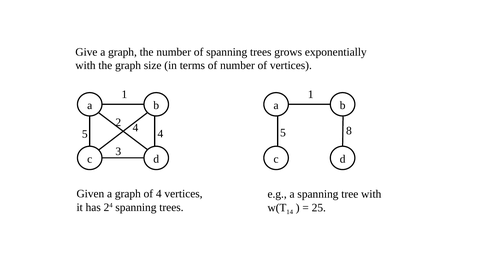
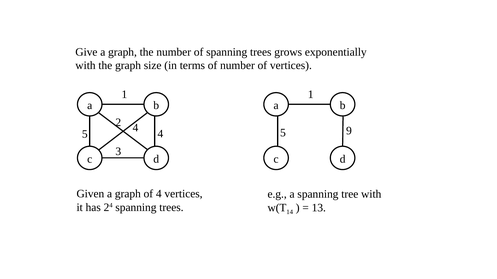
8: 8 -> 9
25: 25 -> 13
